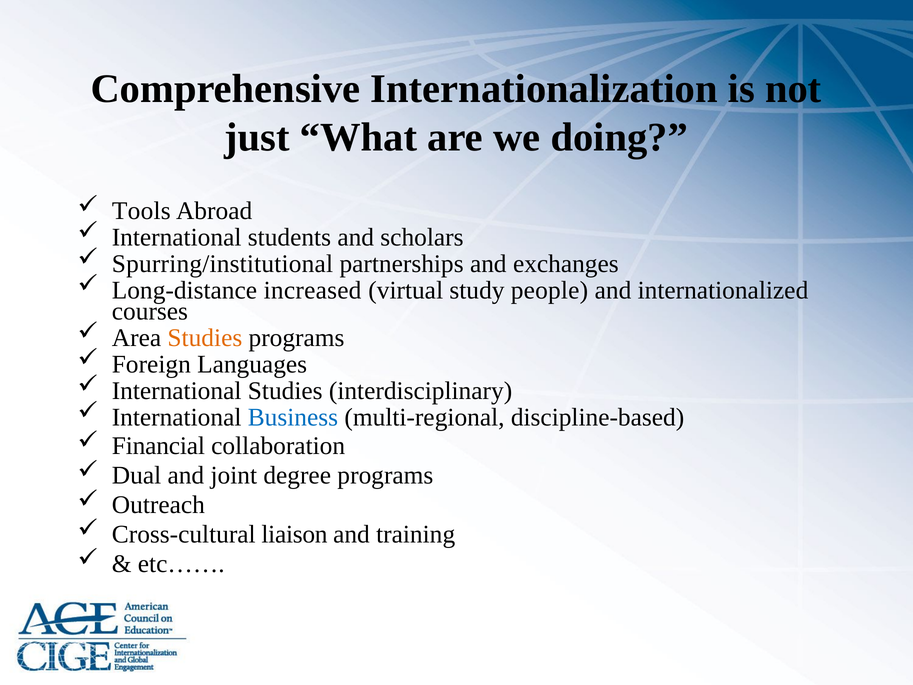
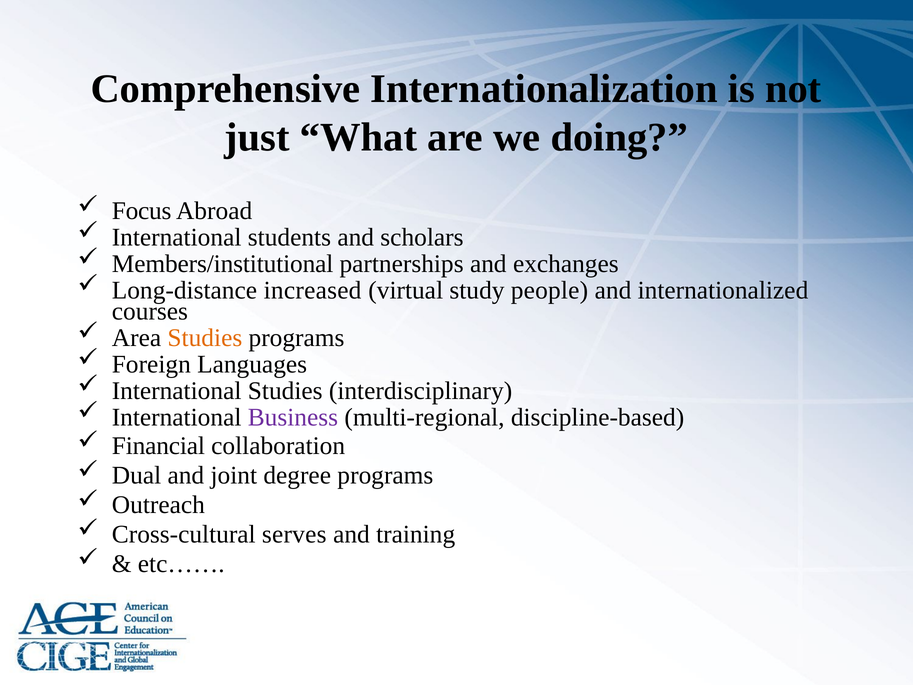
Tools: Tools -> Focus
Spurring/institutional: Spurring/institutional -> Members/institutional
Business colour: blue -> purple
liaison: liaison -> serves
